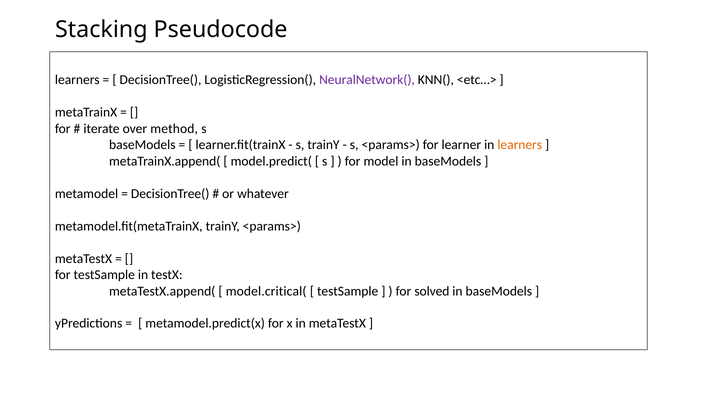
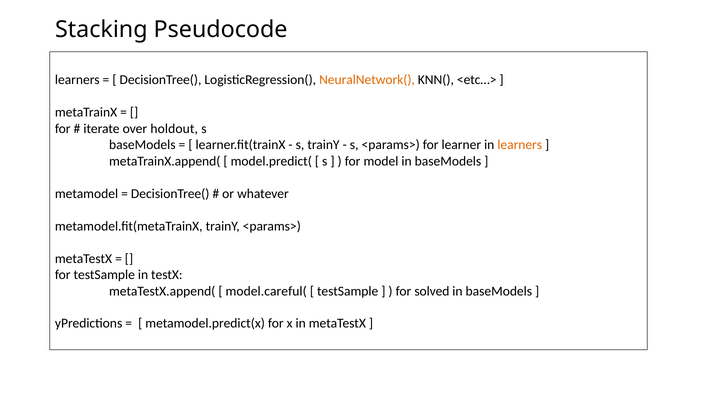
NeuralNetwork( colour: purple -> orange
method: method -> holdout
model.critical(: model.critical( -> model.careful(
